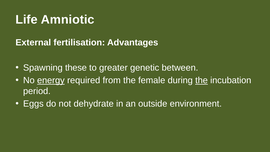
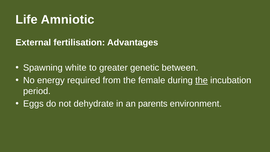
these: these -> white
energy underline: present -> none
outside: outside -> parents
